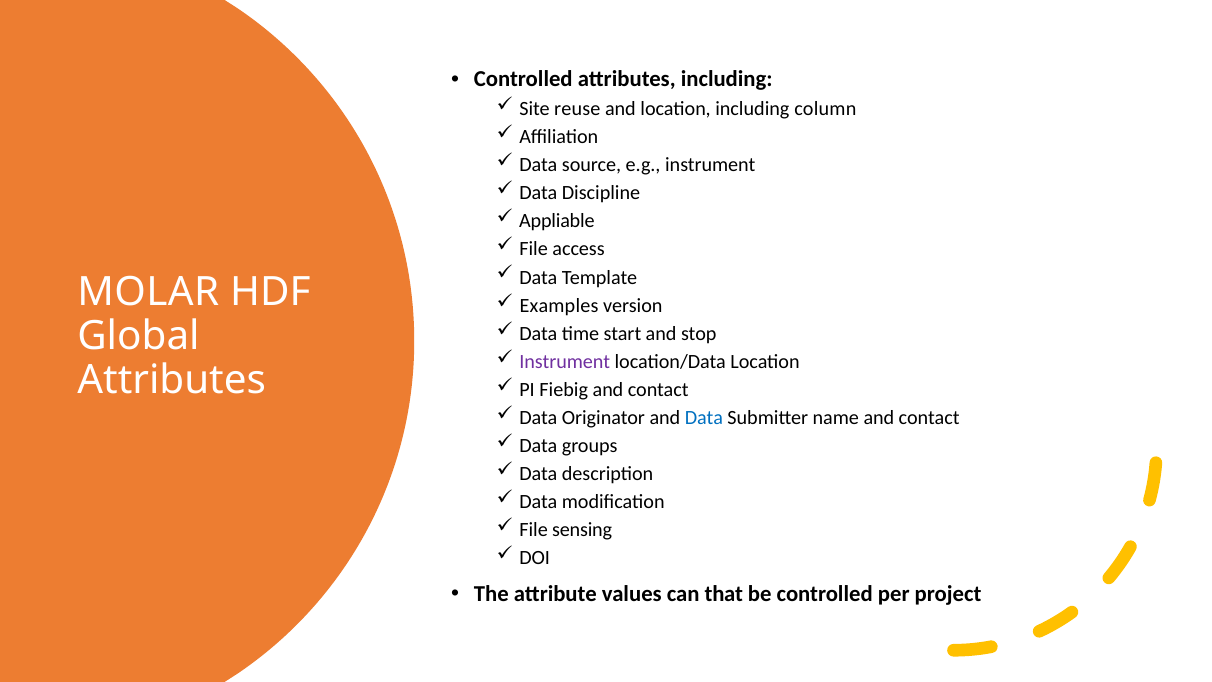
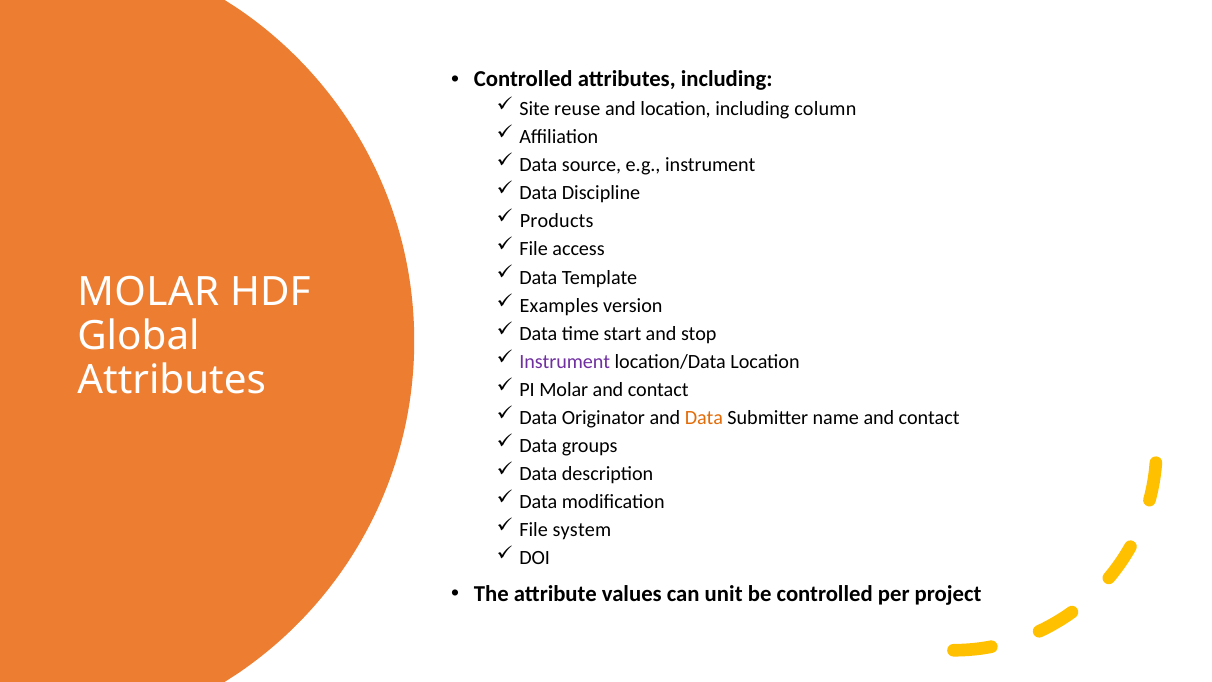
Appliable: Appliable -> Products
PI Fiebig: Fiebig -> Molar
Data at (704, 418) colour: blue -> orange
sensing: sensing -> system
that: that -> unit
